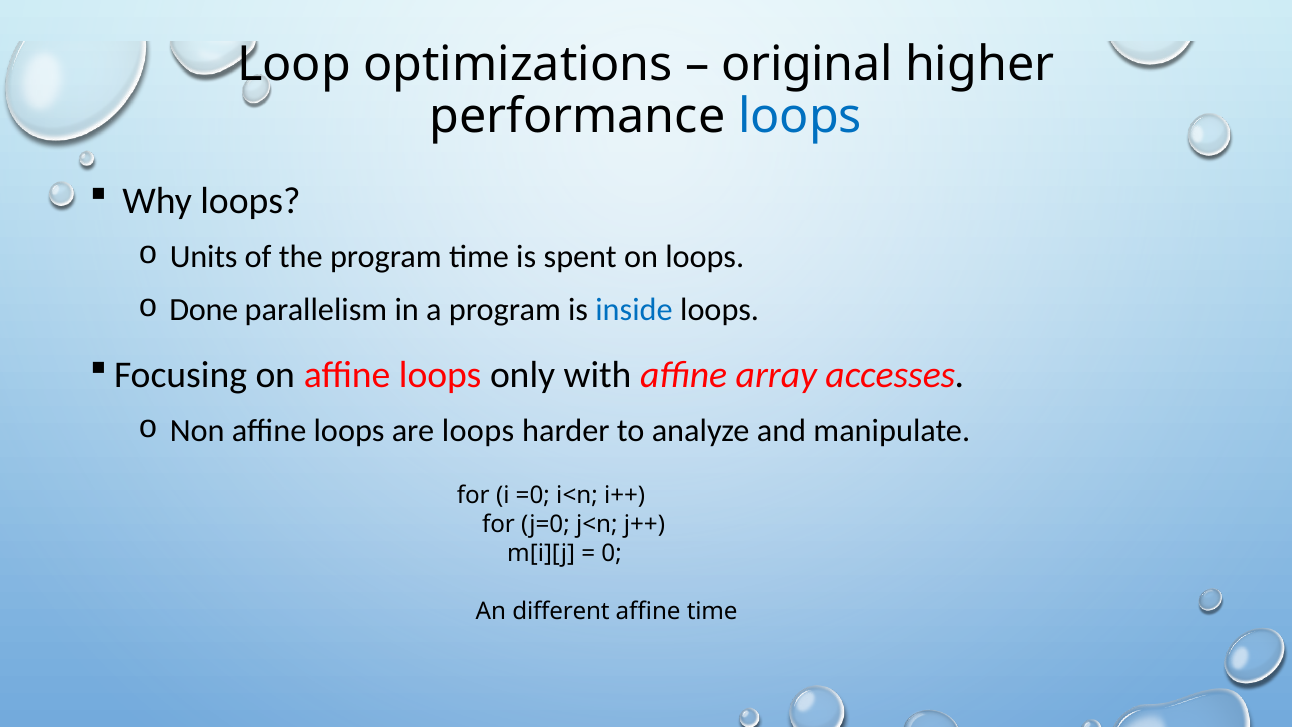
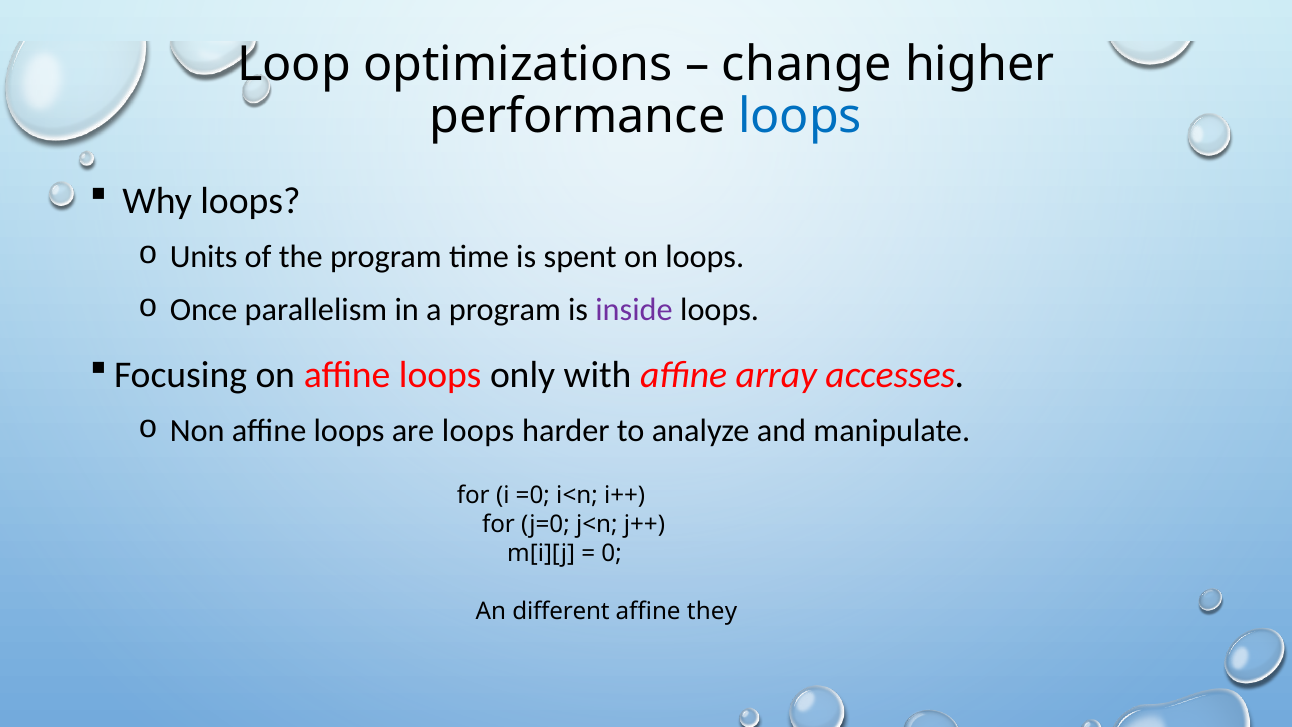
original: original -> change
Done: Done -> Once
inside colour: blue -> purple
affine time: time -> they
